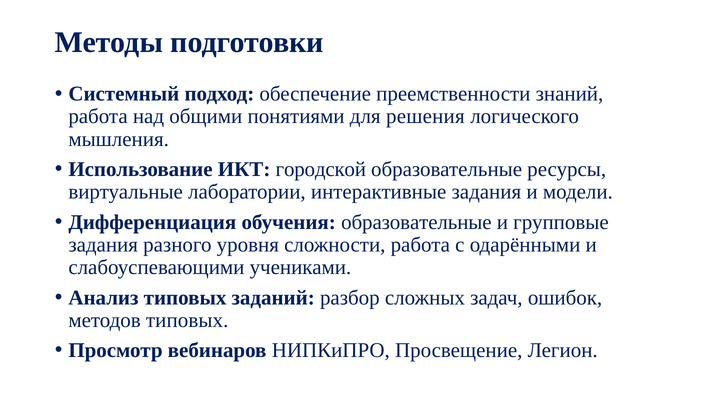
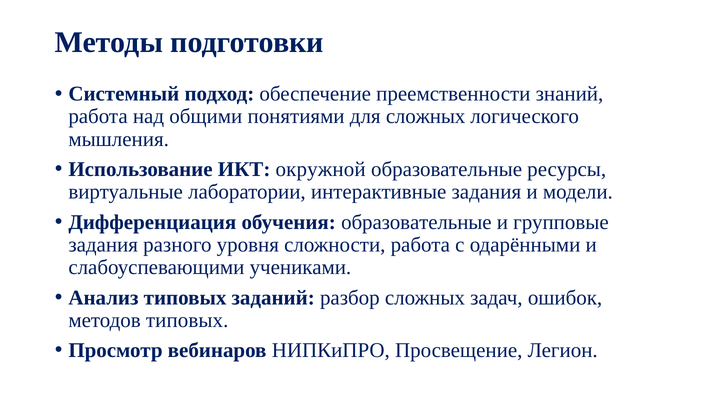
для решения: решения -> сложных
городской: городской -> окружной
